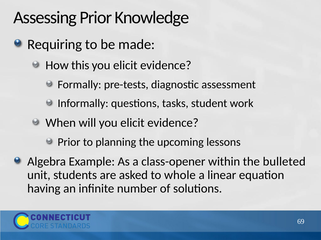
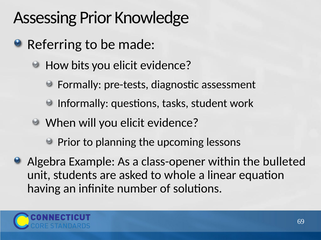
Requiring: Requiring -> Referring
this: this -> bits
